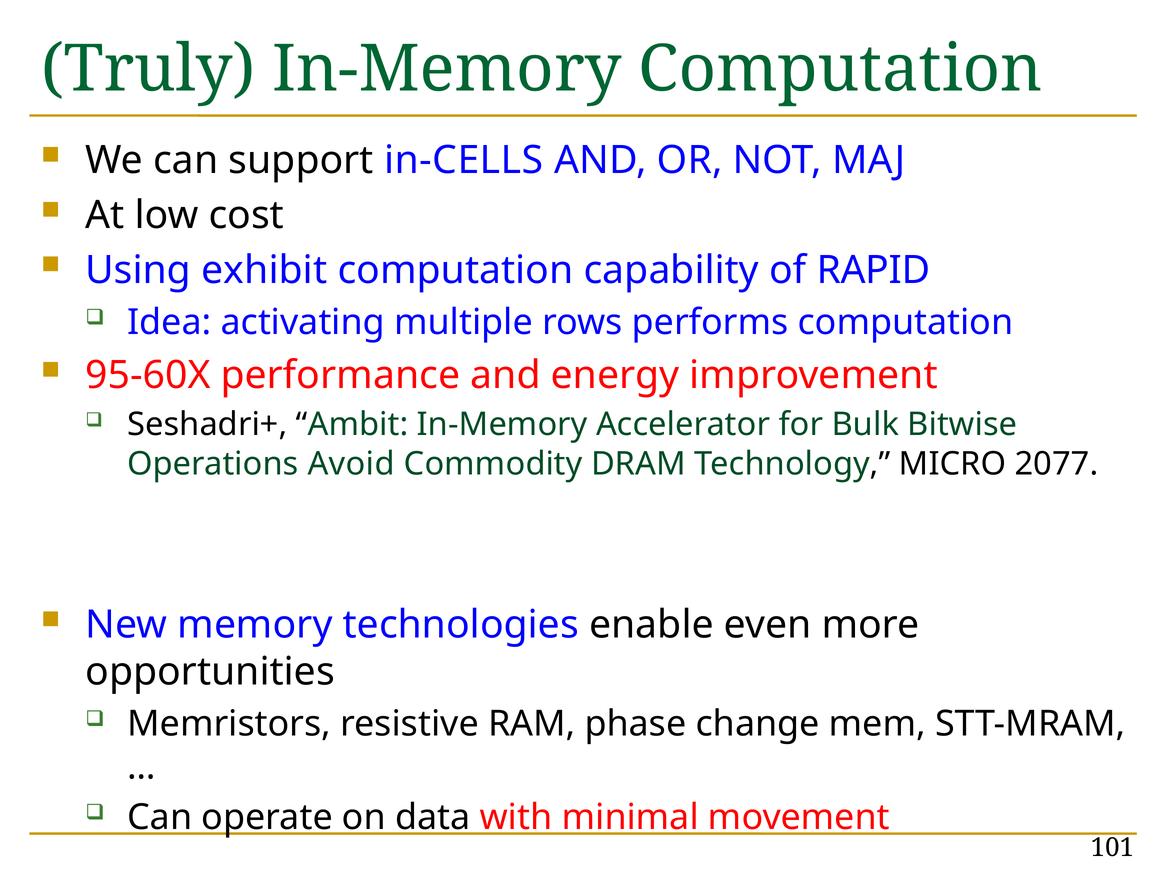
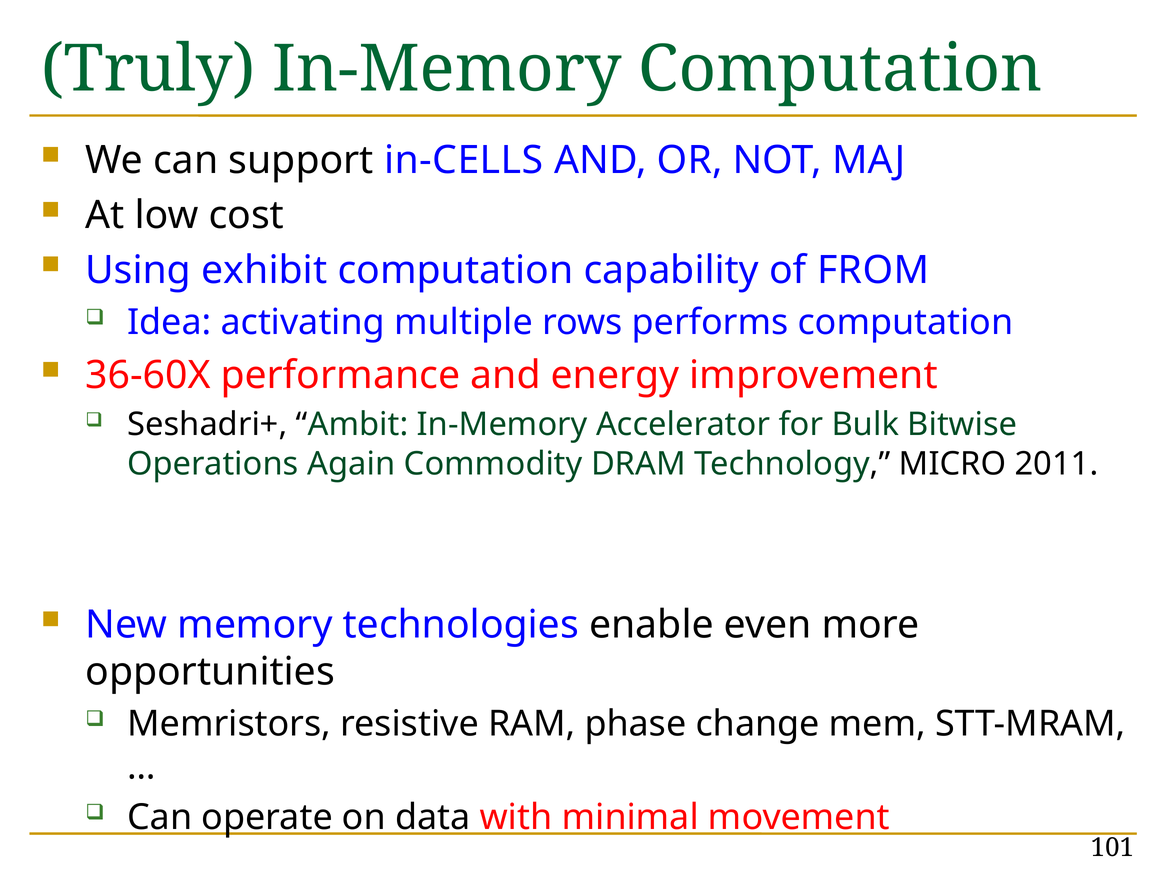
RAPID: RAPID -> FROM
95-60X: 95-60X -> 36-60X
Avoid: Avoid -> Again
2077: 2077 -> 2011
